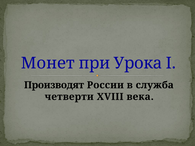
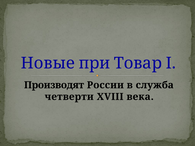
Монет: Монет -> Новые
Урока: Урока -> Товар
